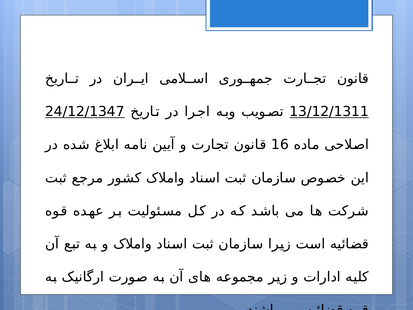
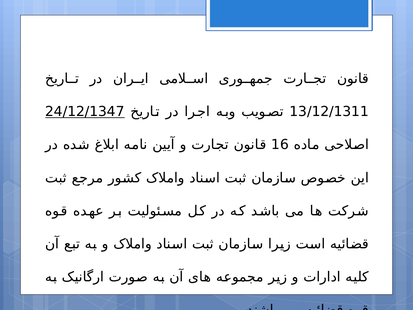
13/12/1311 underline: present -> none
